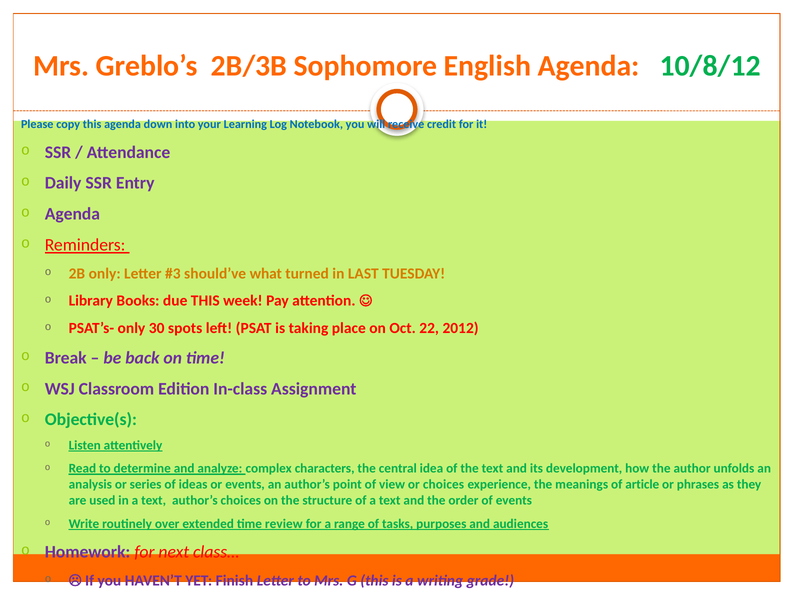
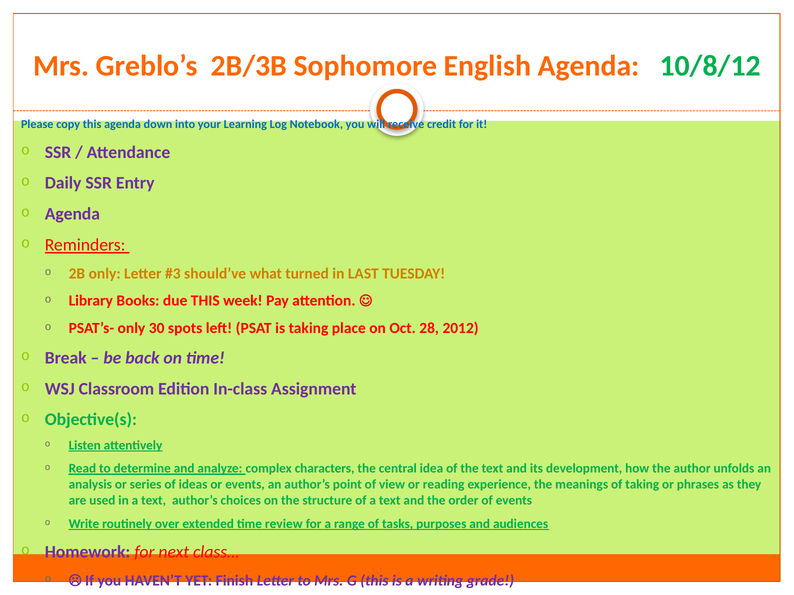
22: 22 -> 28
or choices: choices -> reading
of article: article -> taking
